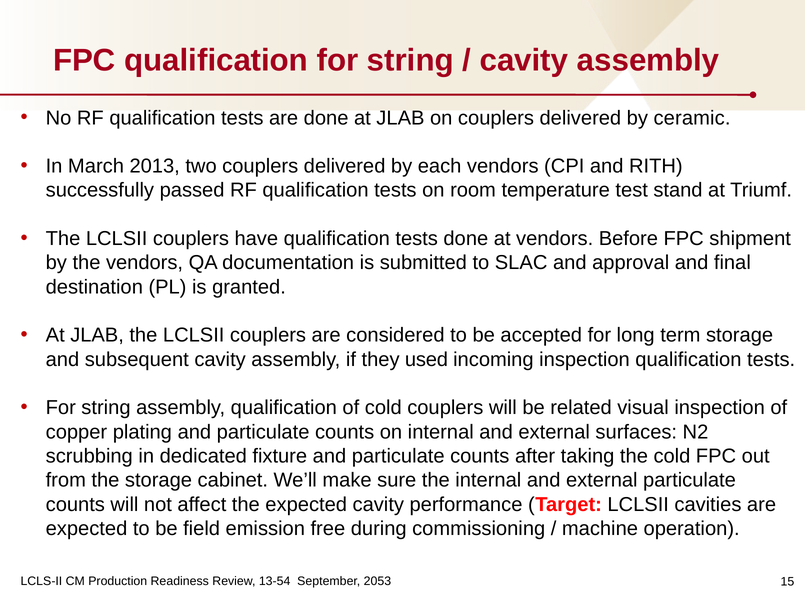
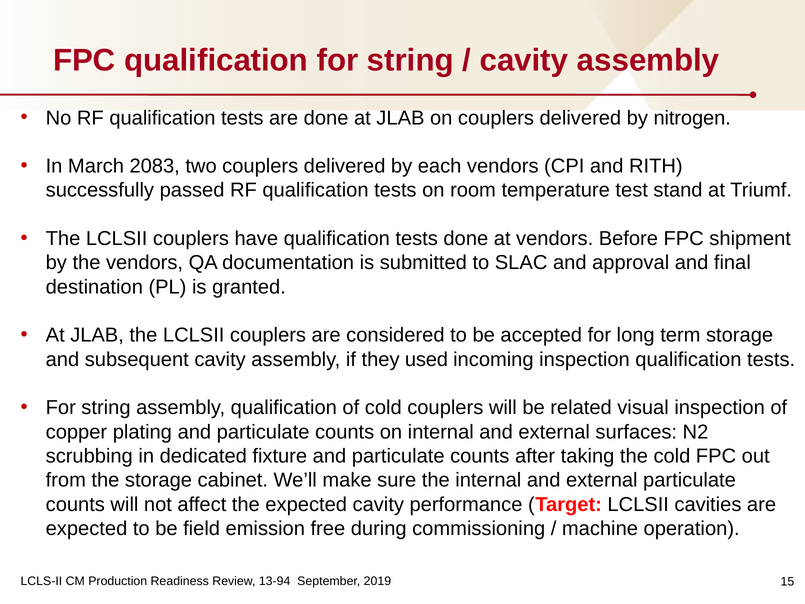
ceramic: ceramic -> nitrogen
2013: 2013 -> 2083
13-54: 13-54 -> 13-94
2053: 2053 -> 2019
